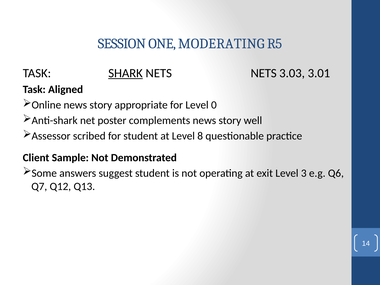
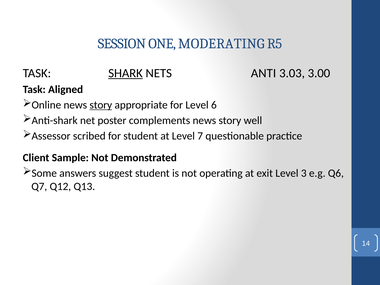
NETS NETS: NETS -> ANTI
3.01: 3.01 -> 3.00
story at (101, 105) underline: none -> present
0: 0 -> 6
8: 8 -> 7
